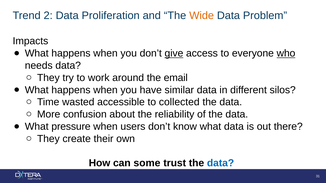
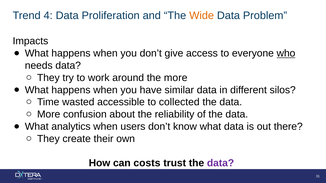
2: 2 -> 4
give underline: present -> none
the email: email -> more
pressure: pressure -> analytics
some: some -> costs
data at (221, 163) colour: blue -> purple
